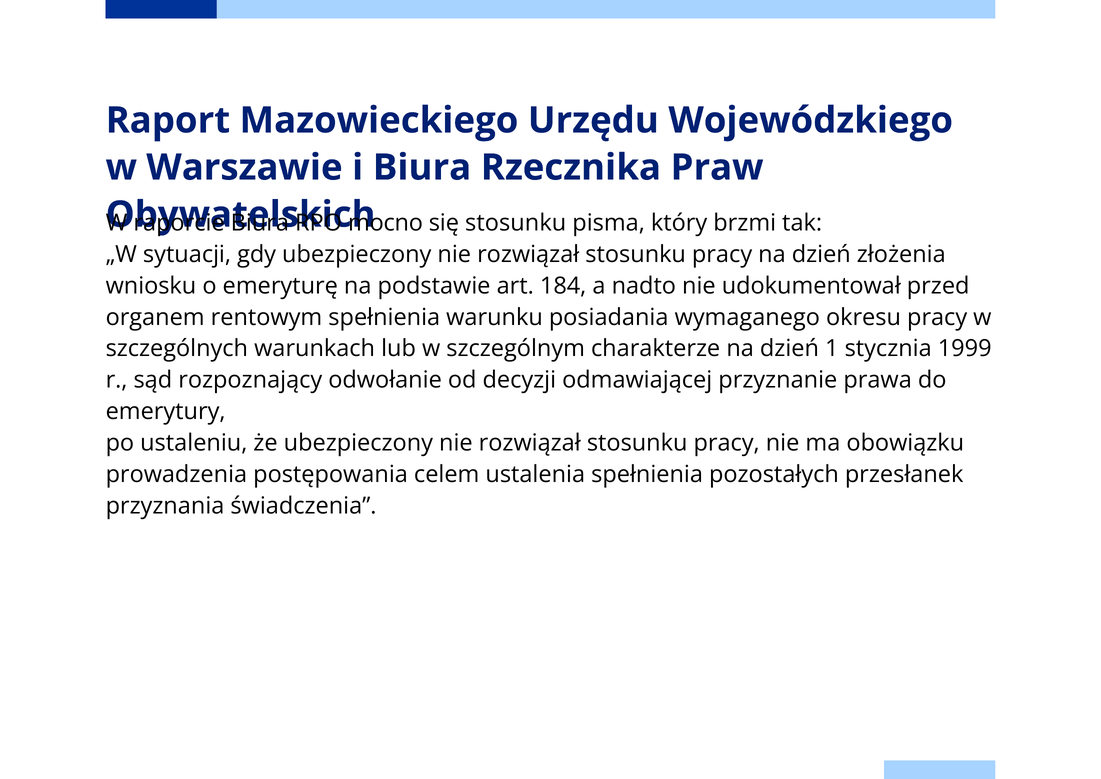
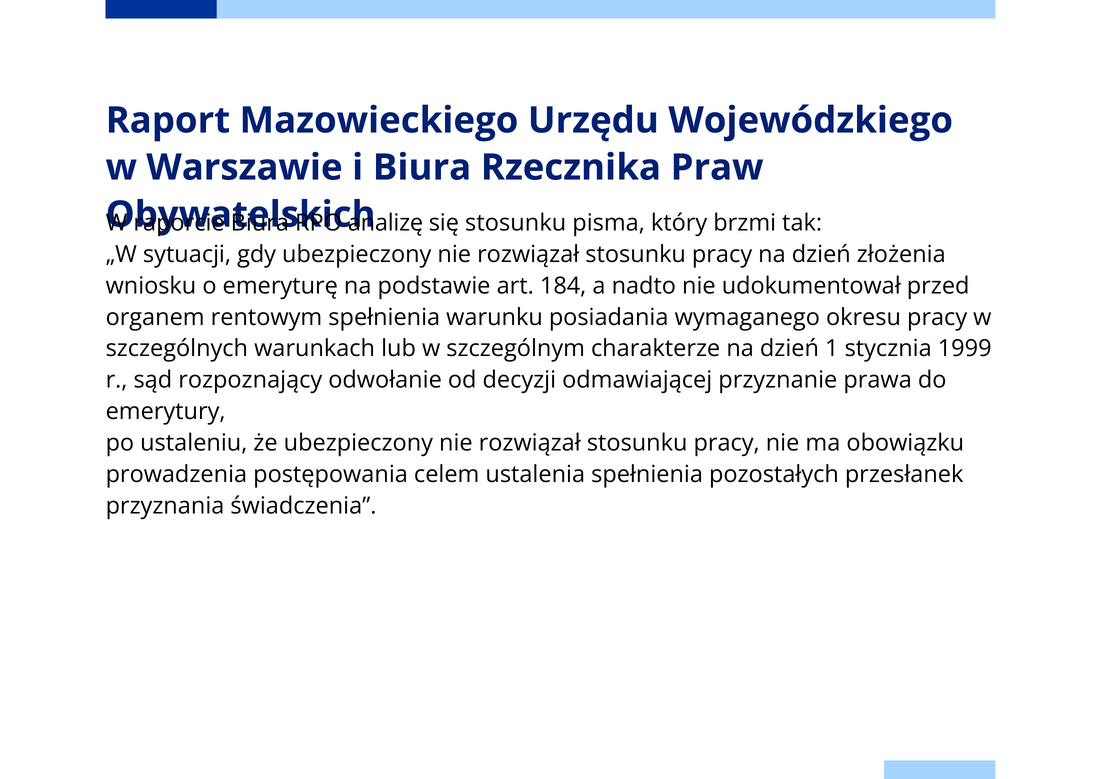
mocno: mocno -> analizę
